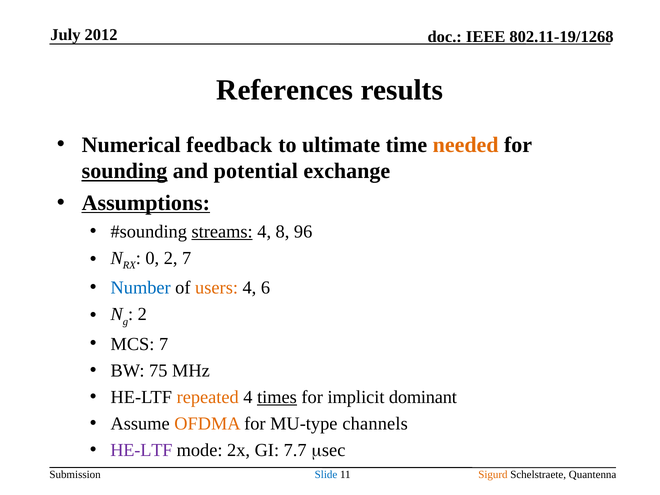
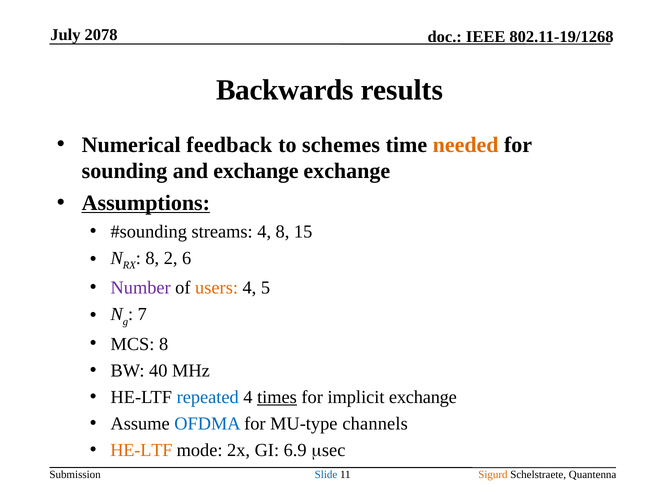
2012: 2012 -> 2078
References: References -> Backwards
ultimate: ultimate -> schemes
sounding underline: present -> none
and potential: potential -> exchange
streams underline: present -> none
96: 96 -> 15
0 at (152, 258): 0 -> 8
2 7: 7 -> 6
Number colour: blue -> purple
6: 6 -> 5
2 at (142, 314): 2 -> 7
MCS 7: 7 -> 8
75: 75 -> 40
repeated colour: orange -> blue
implicit dominant: dominant -> exchange
OFDMA colour: orange -> blue
HE-LTF at (141, 450) colour: purple -> orange
7.7: 7.7 -> 6.9
